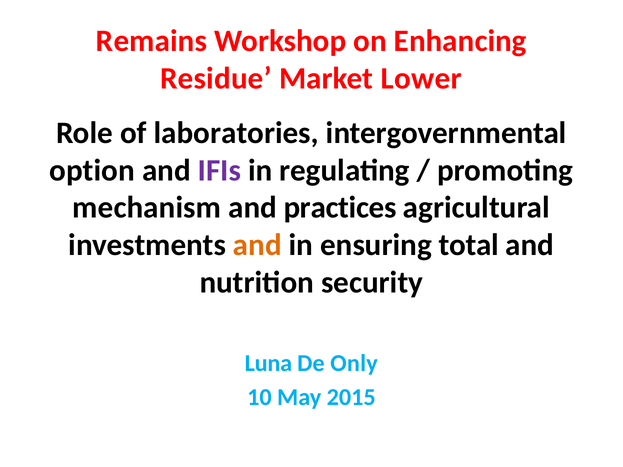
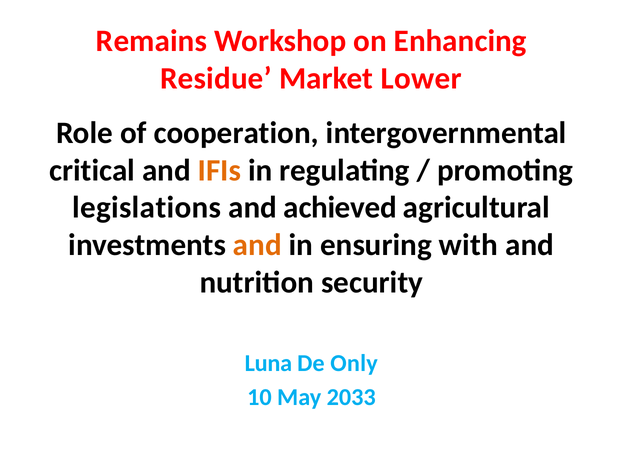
laboratories: laboratories -> cooperation
option: option -> critical
IFIs colour: purple -> orange
mechanism: mechanism -> legislations
practices: practices -> achieved
total: total -> with
2015: 2015 -> 2033
